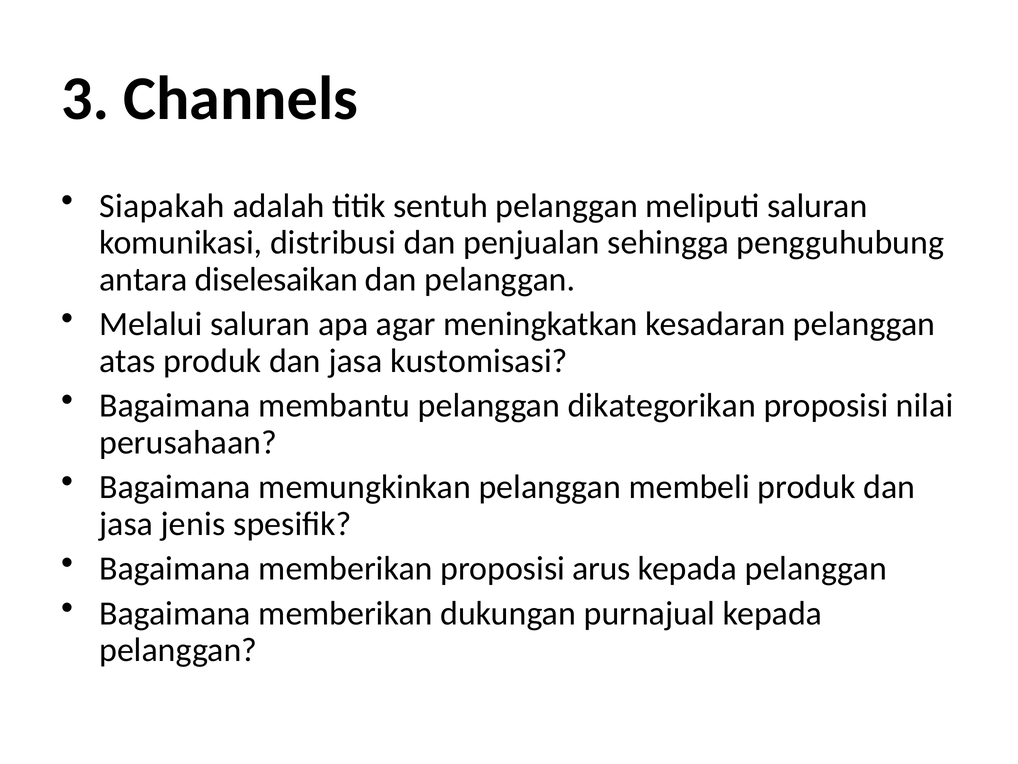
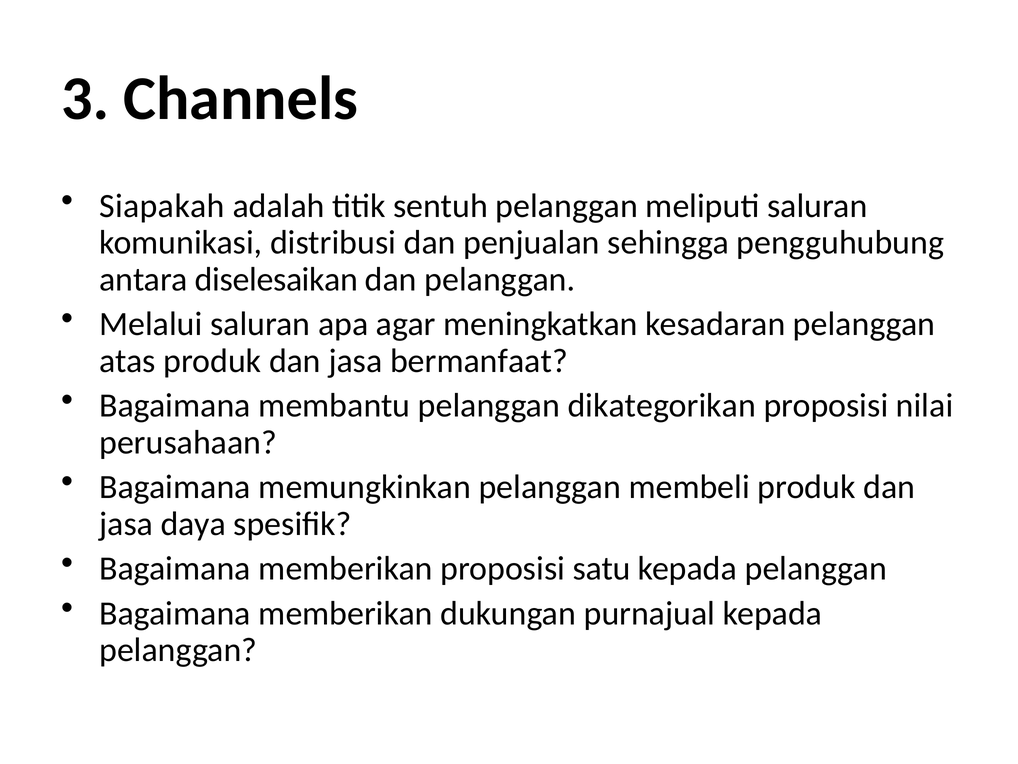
kustomisasi: kustomisasi -> bermanfaat
jenis: jenis -> daya
arus: arus -> satu
